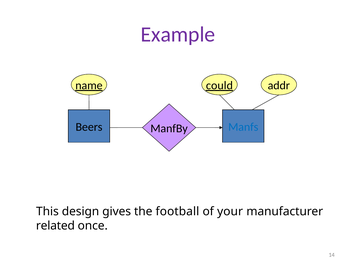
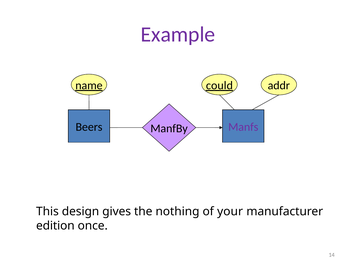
Manfs colour: blue -> purple
football: football -> nothing
related: related -> edition
